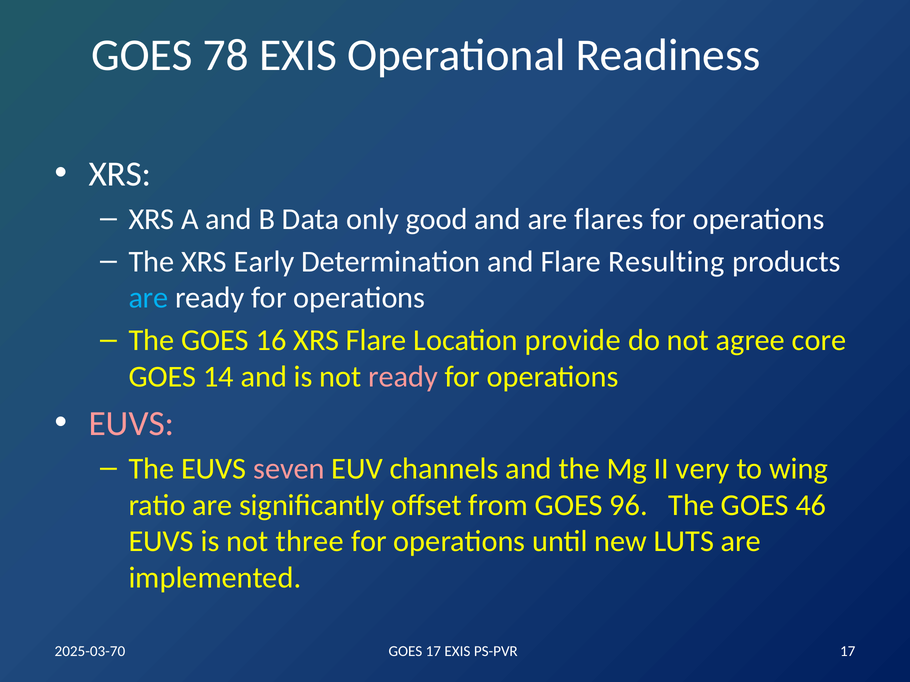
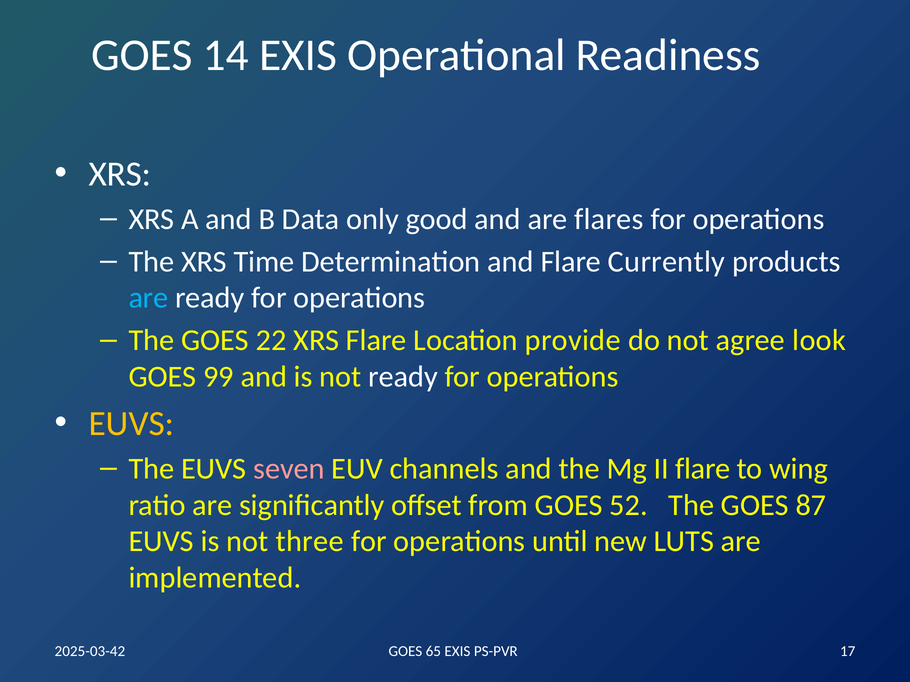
78: 78 -> 14
Early: Early -> Time
Resulting: Resulting -> Currently
16: 16 -> 22
core: core -> look
14: 14 -> 99
ready at (403, 377) colour: pink -> white
EUVS at (131, 424) colour: pink -> yellow
II very: very -> flare
96: 96 -> 52
46: 46 -> 87
2025-03-70: 2025-03-70 -> 2025-03-42
GOES 17: 17 -> 65
